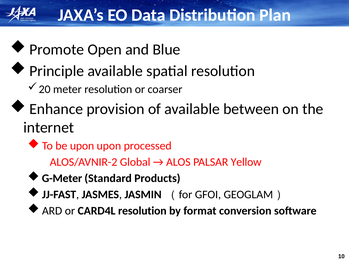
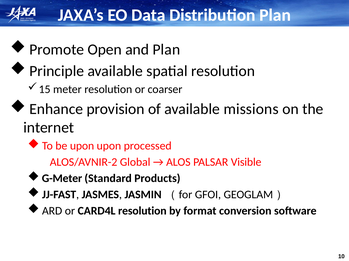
and Blue: Blue -> Plan
20: 20 -> 15
between: between -> missions
Yellow: Yellow -> Visible
